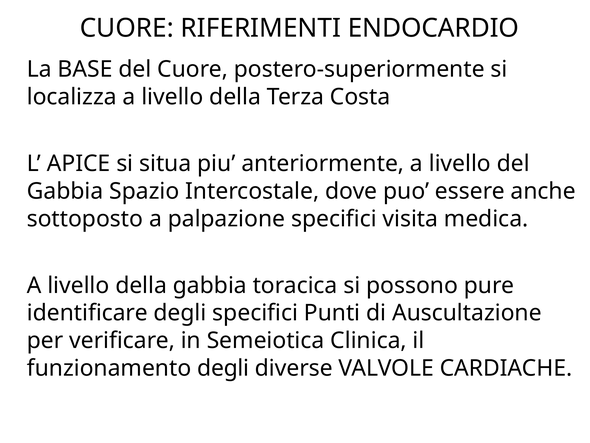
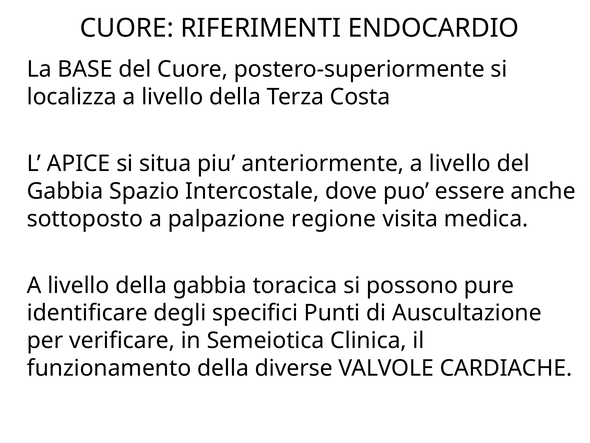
palpazione specifici: specifici -> regione
funzionamento degli: degli -> della
